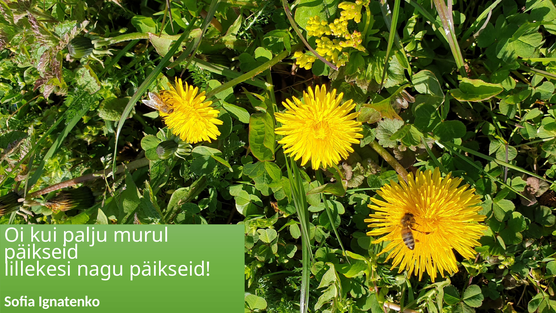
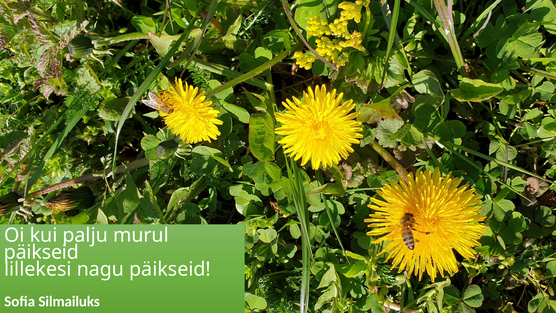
Ignatenko: Ignatenko -> Silmailuks
